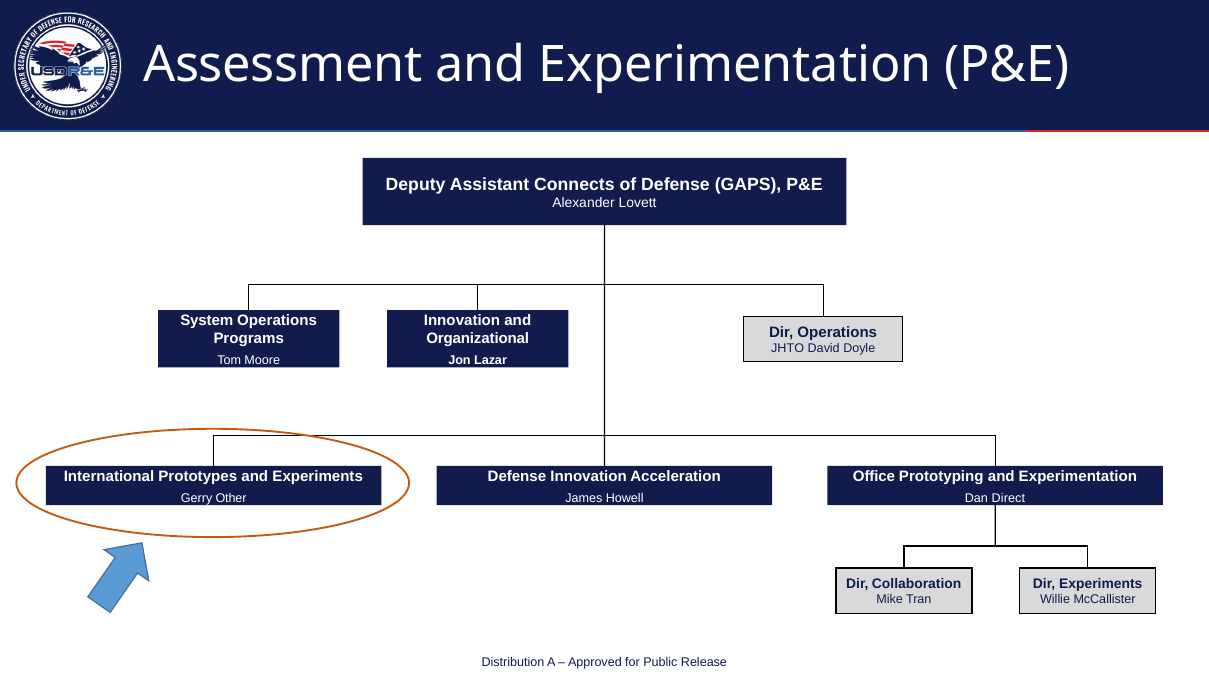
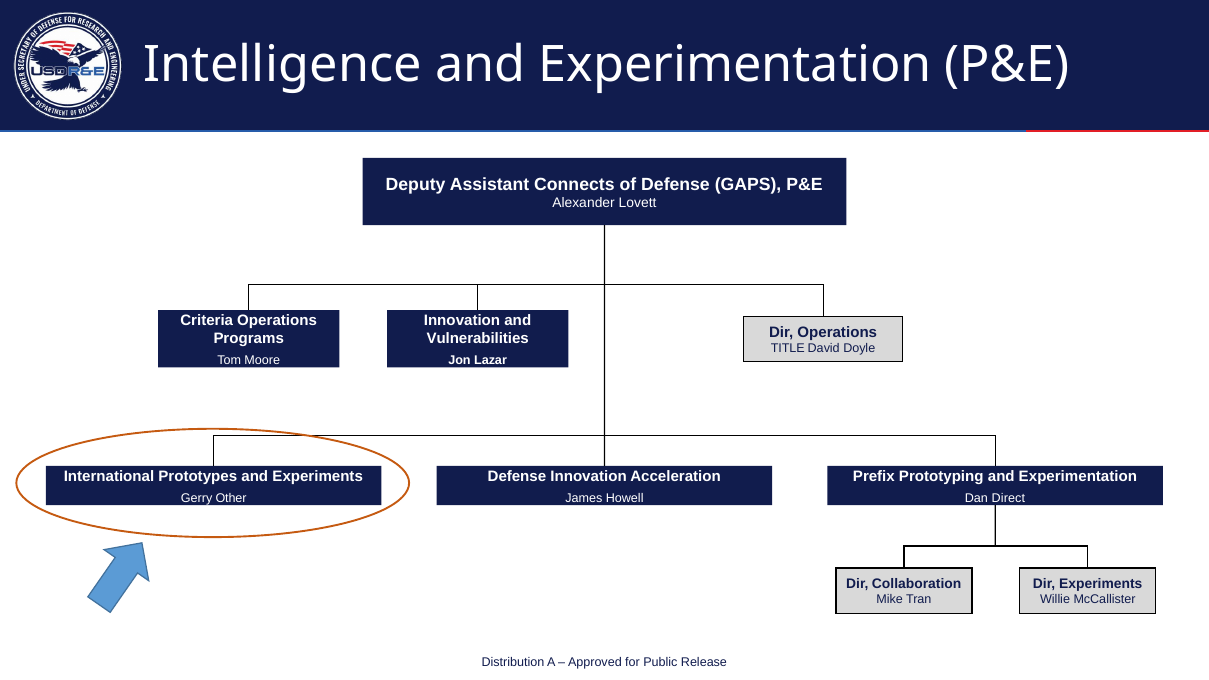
Assessment: Assessment -> Intelligence
System: System -> Criteria
Organizational: Organizational -> Vulnerabilities
JHTO: JHTO -> TITLE
Office: Office -> Prefix
